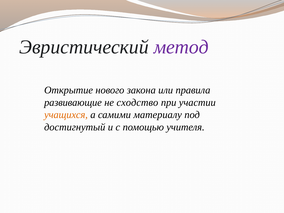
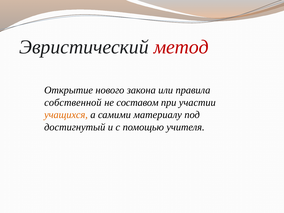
метод colour: purple -> red
развивающие: развивающие -> собственной
сходство: сходство -> составом
